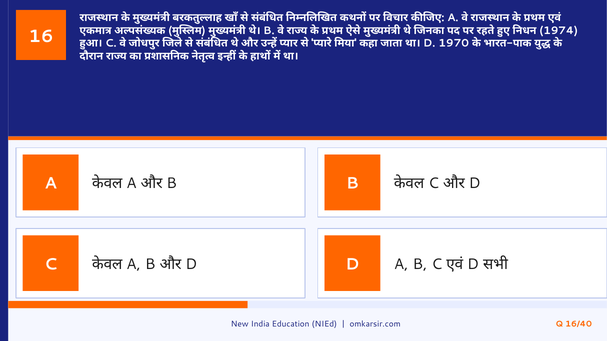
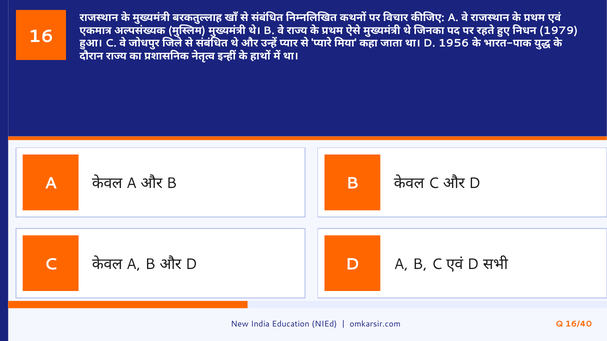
1974: 1974 -> 1979
1970: 1970 -> 1956
